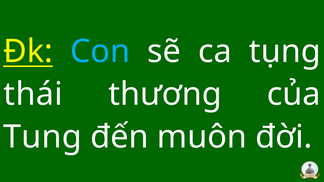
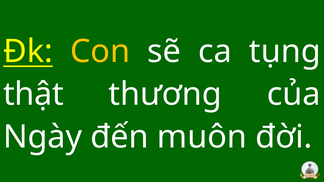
Con colour: light blue -> yellow
thái: thái -> thật
Tụng: Tụng -> Ngày
